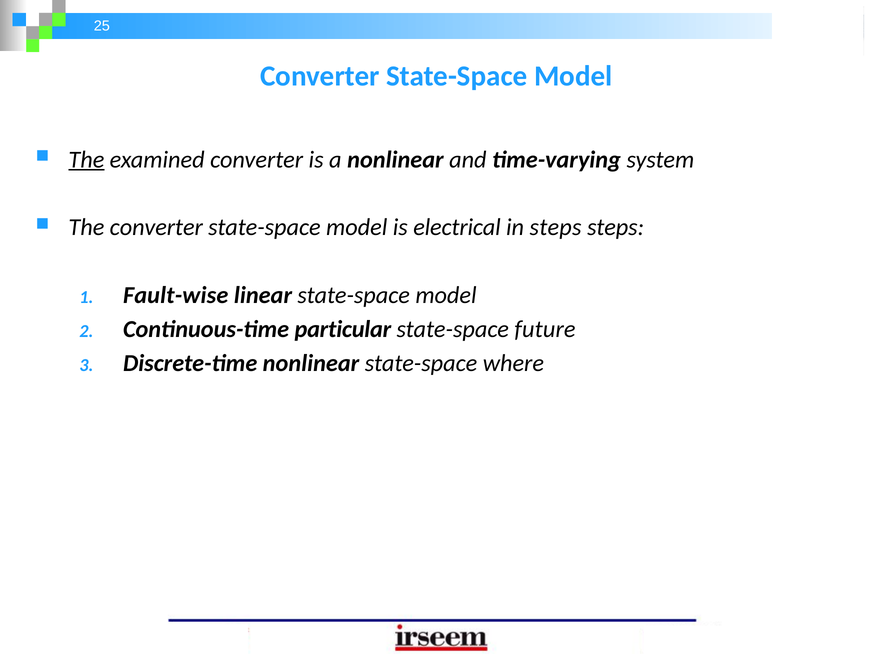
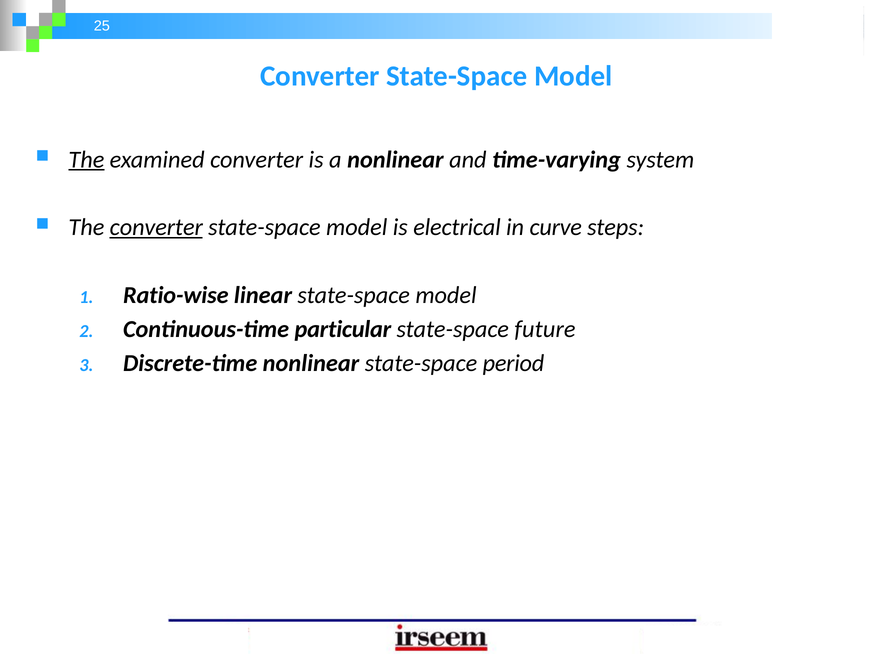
converter at (156, 227) underline: none -> present
in steps: steps -> curve
Fault-wise: Fault-wise -> Ratio-wise
where: where -> period
